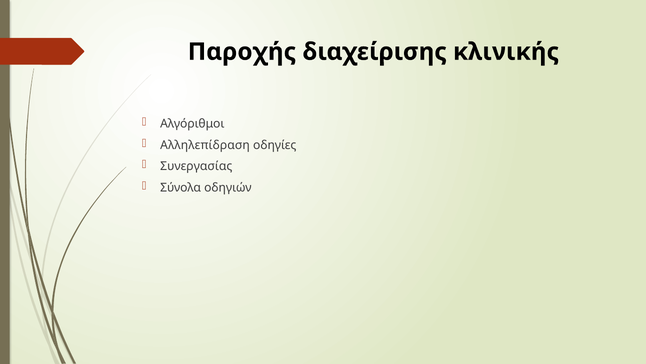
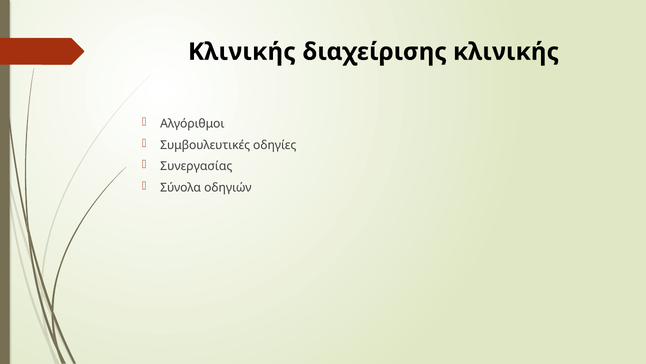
Παροχής at (242, 52): Παροχής -> Κλινικής
Αλληλεπίδραση: Αλληλεπίδραση -> Συμβουλευτικές
